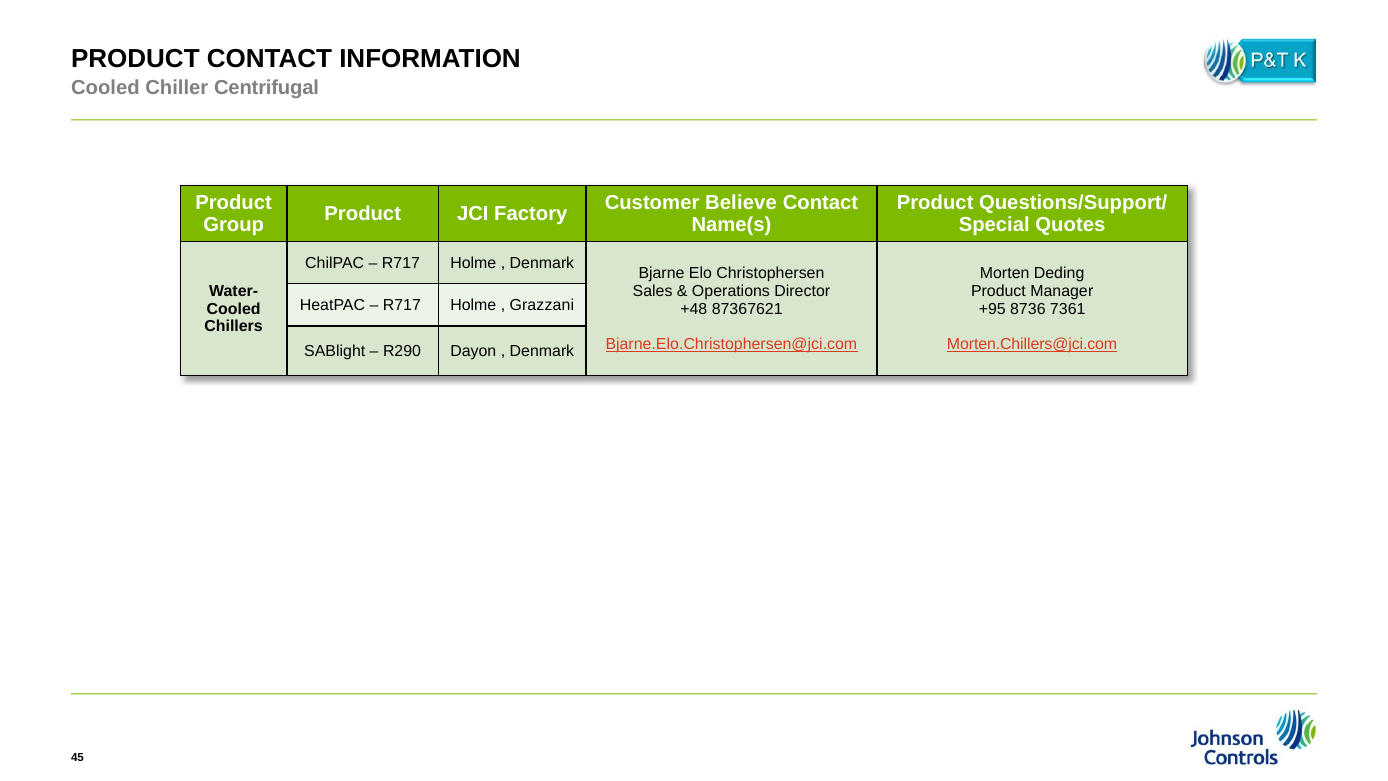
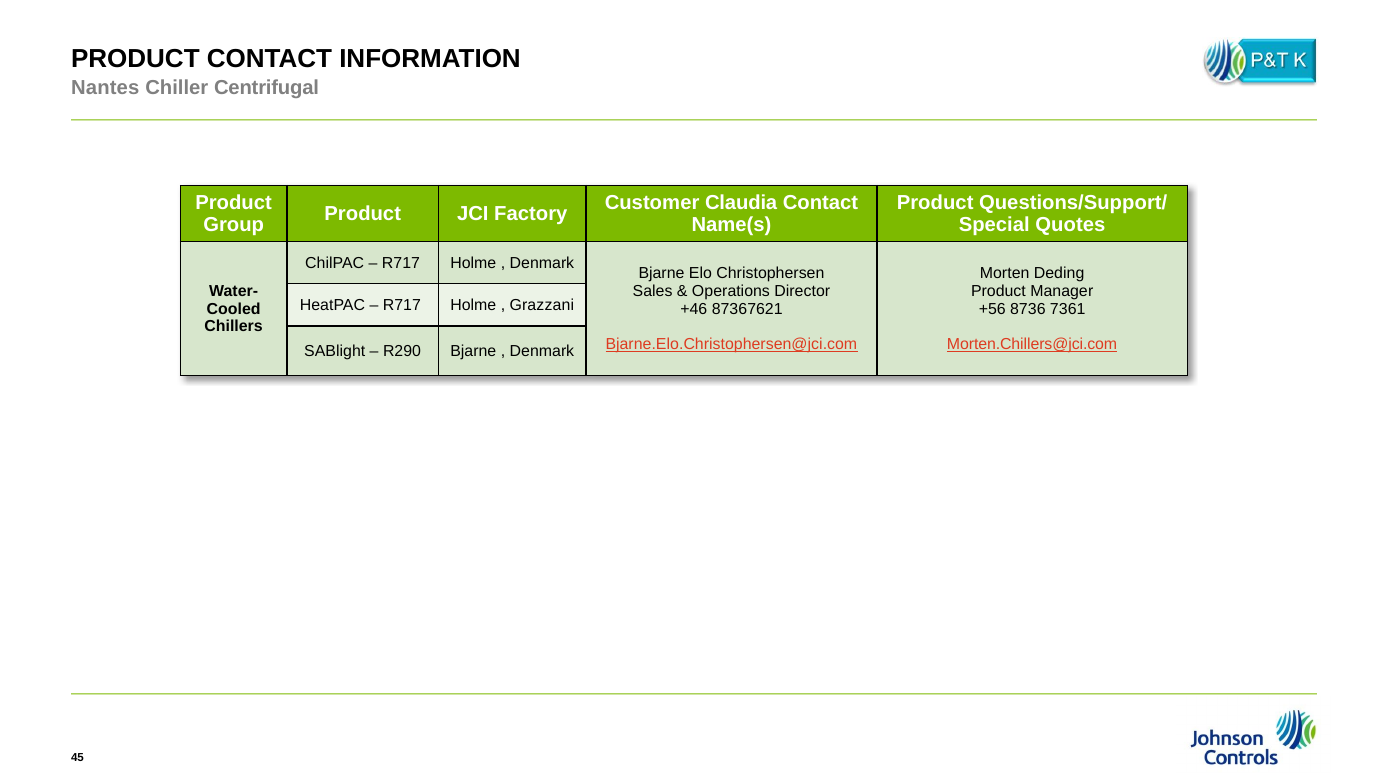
Cooled at (105, 88): Cooled -> Nantes
Believe: Believe -> Claudia
+48: +48 -> +46
+95: +95 -> +56
R290 Dayon: Dayon -> Bjarne
